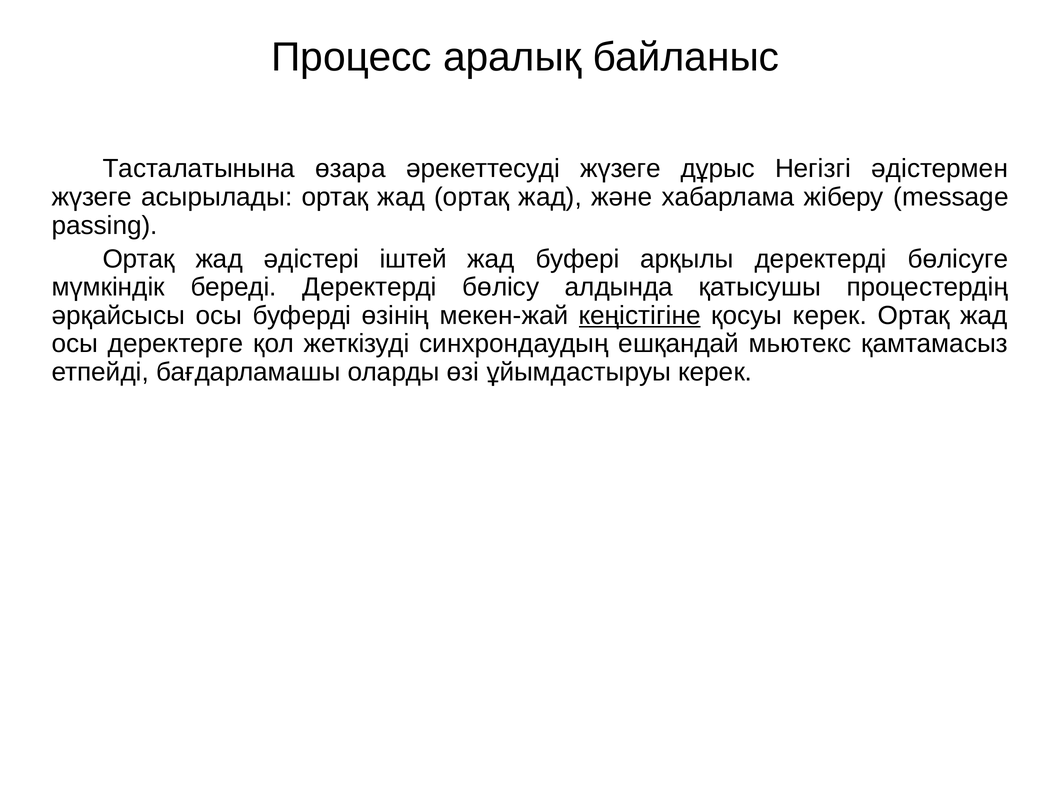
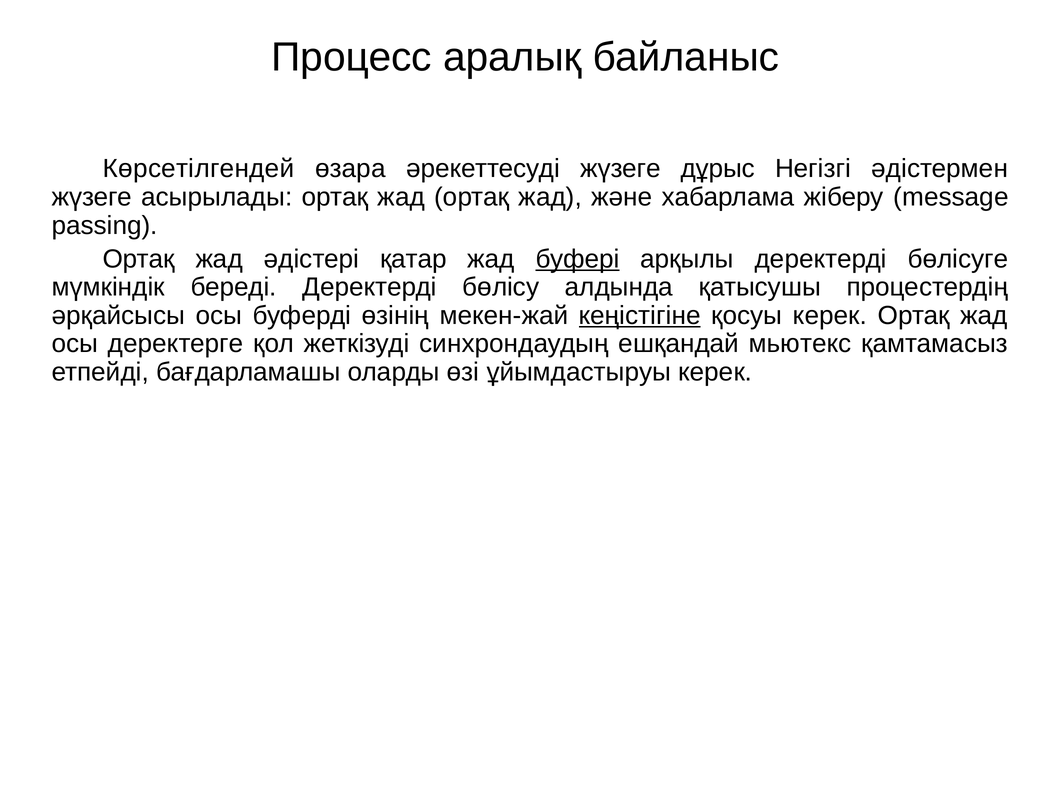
Тасталатынына: Тасталатынына -> Көрсетілгендей
іштей: іштей -> қатар
буфері underline: none -> present
